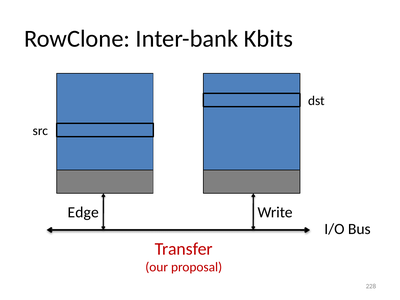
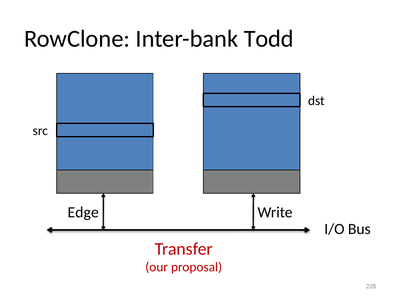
Kbits: Kbits -> Todd
